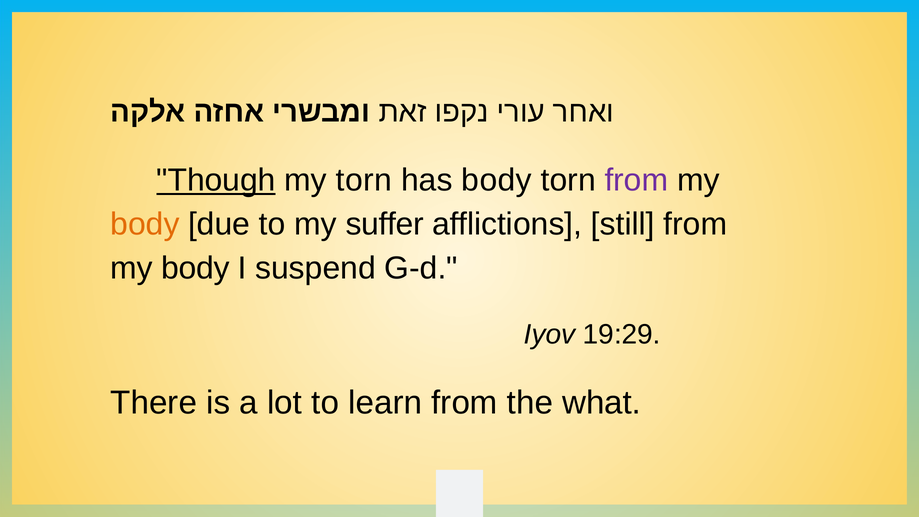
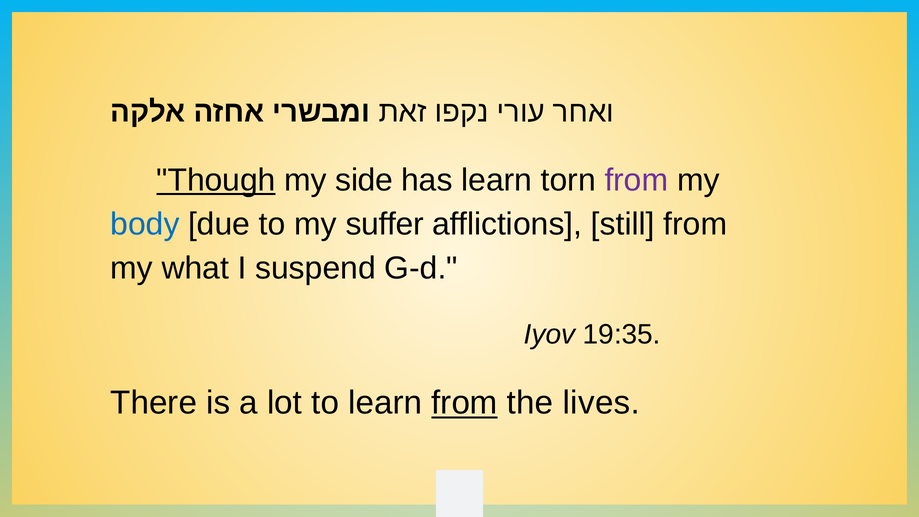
my torn: torn -> side
has body: body -> learn
body at (145, 224) colour: orange -> blue
body at (195, 268): body -> what
19:29: 19:29 -> 19:35
from at (464, 403) underline: none -> present
what: what -> lives
